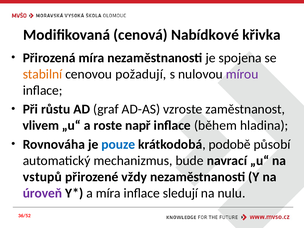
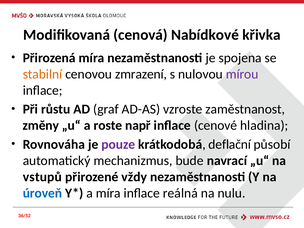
požadují: požadují -> zmrazení
vlivem: vlivem -> změny
během: během -> cenové
pouze colour: blue -> purple
podobě: podobě -> deflační
úroveň colour: purple -> blue
sledují: sledují -> reálná
